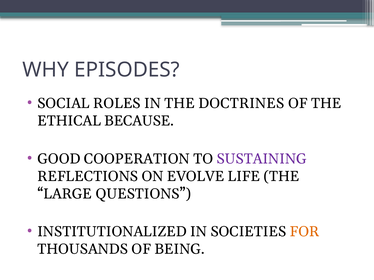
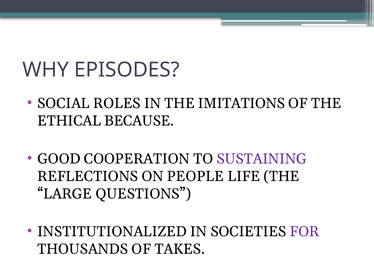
DOCTRINES: DOCTRINES -> IMITATIONS
EVOLVE: EVOLVE -> PEOPLE
FOR colour: orange -> purple
BEING: BEING -> TAKES
